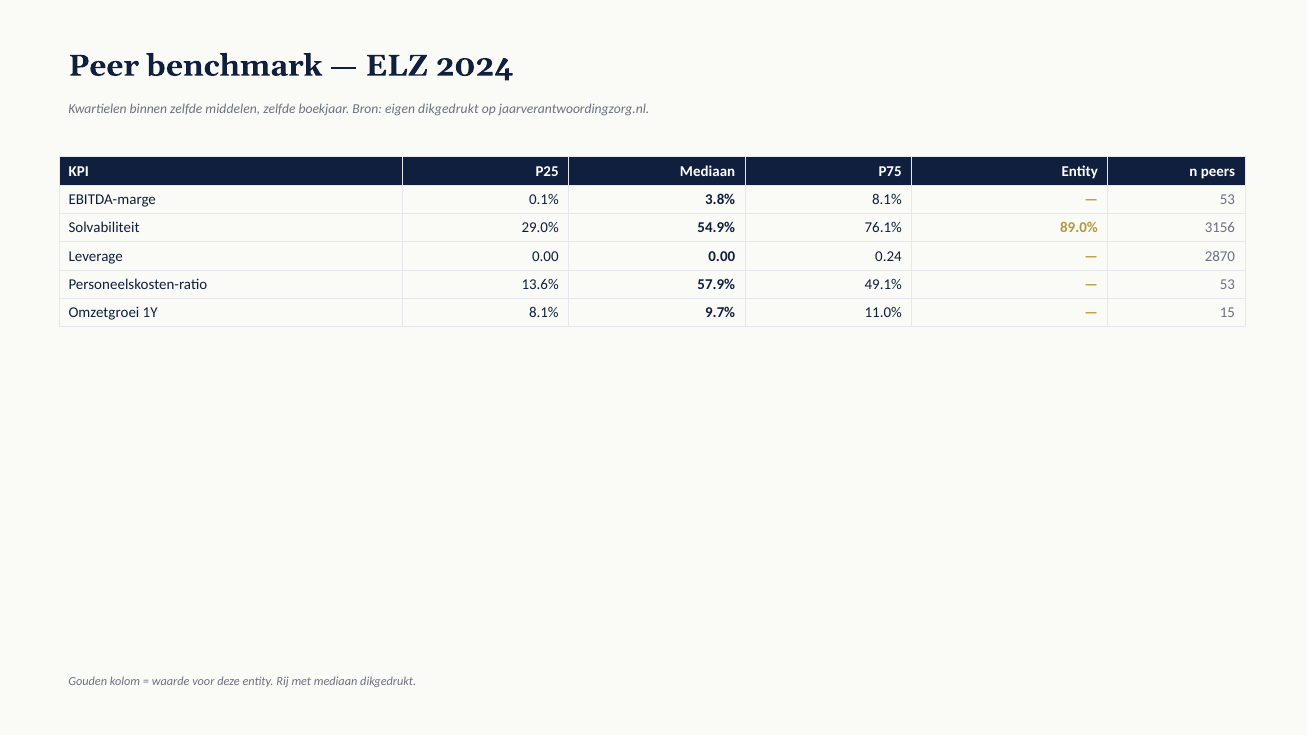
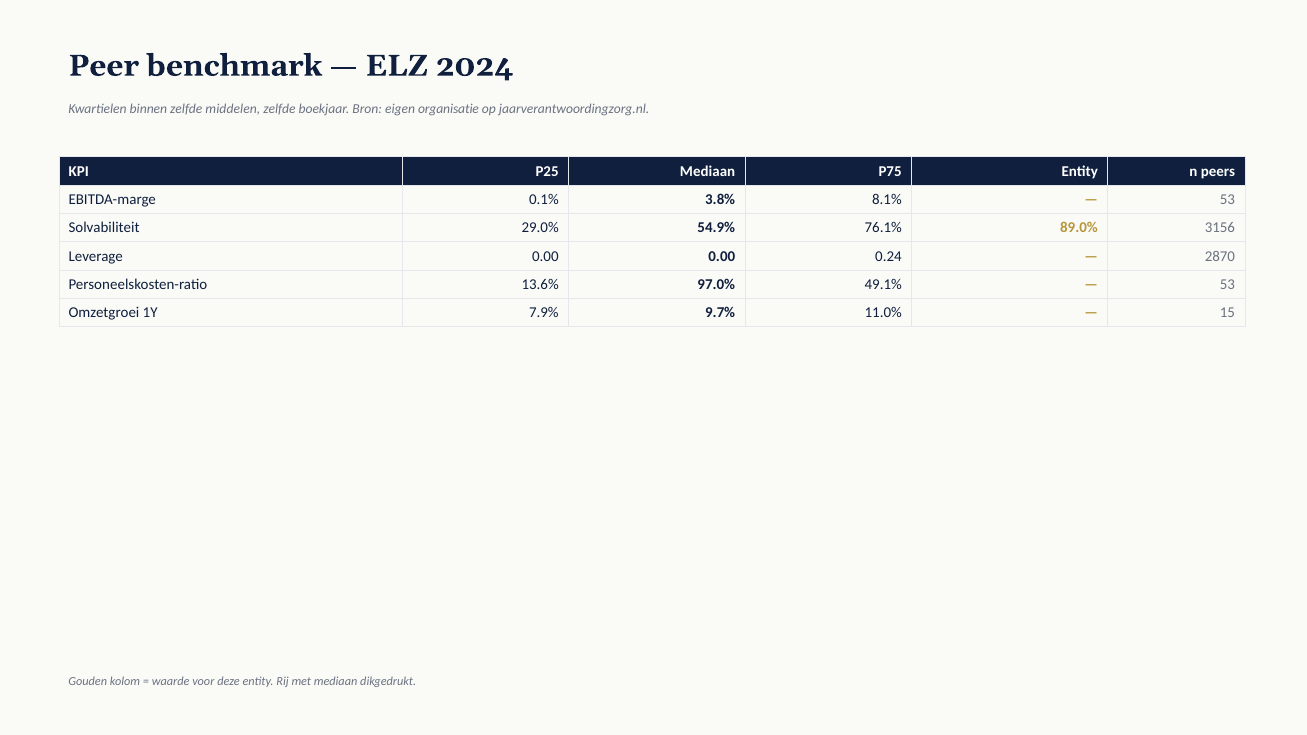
eigen dikgedrukt: dikgedrukt -> organisatie
57.9%: 57.9% -> 97.0%
1Y 8.1%: 8.1% -> 7.9%
